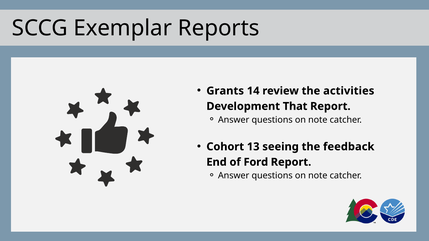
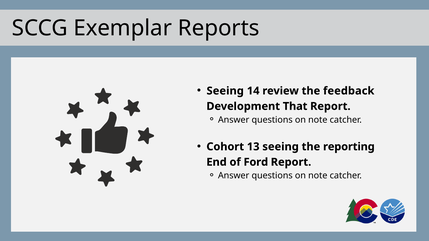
Grants at (225, 91): Grants -> Seeing
activities: activities -> feedback
feedback: feedback -> reporting
